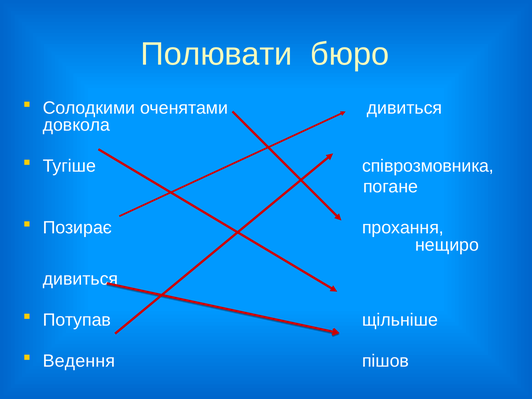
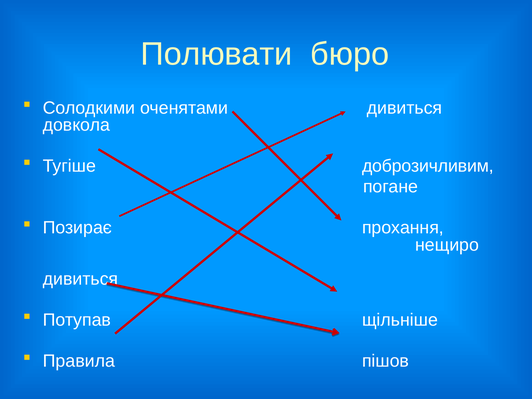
співрозмовника: співрозмовника -> доброзичливим
Ведення: Ведення -> Правила
